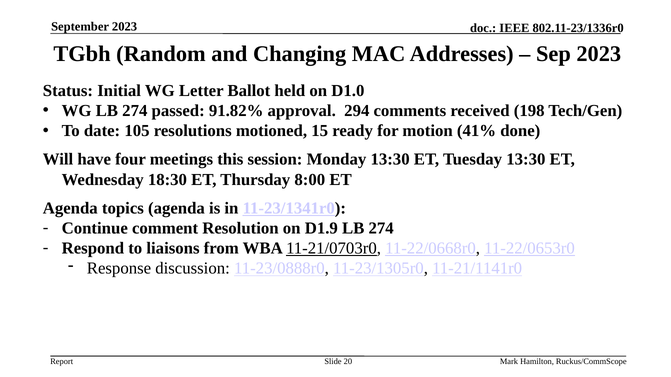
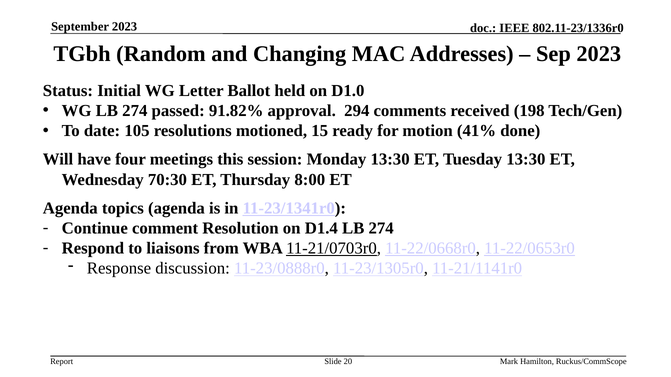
18:30: 18:30 -> 70:30
D1.9: D1.9 -> D1.4
